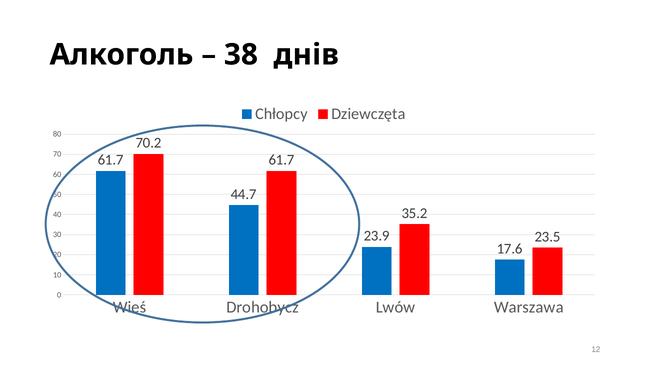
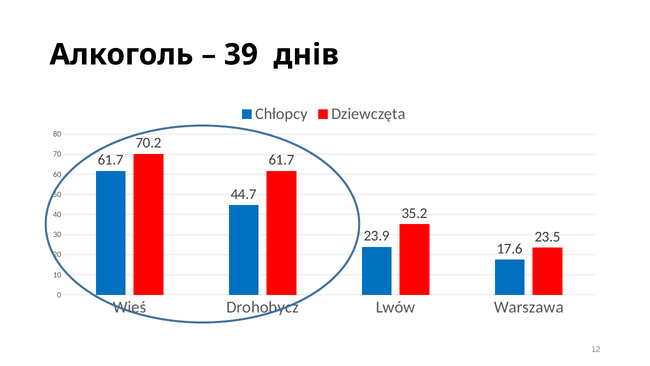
38: 38 -> 39
